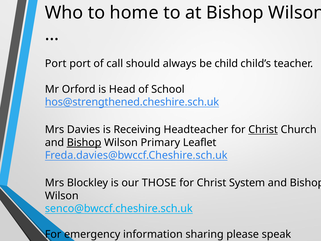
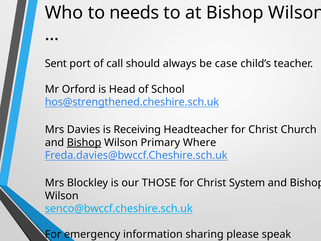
home: home -> needs
Port at (56, 64): Port -> Sent
child: child -> case
Christ at (263, 130) underline: present -> none
Leaflet: Leaflet -> Where
